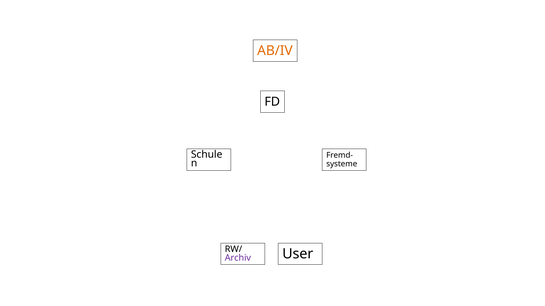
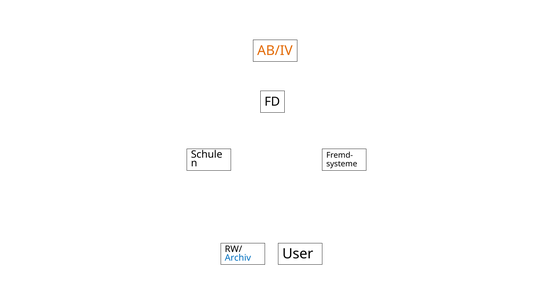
Archiv colour: purple -> blue
